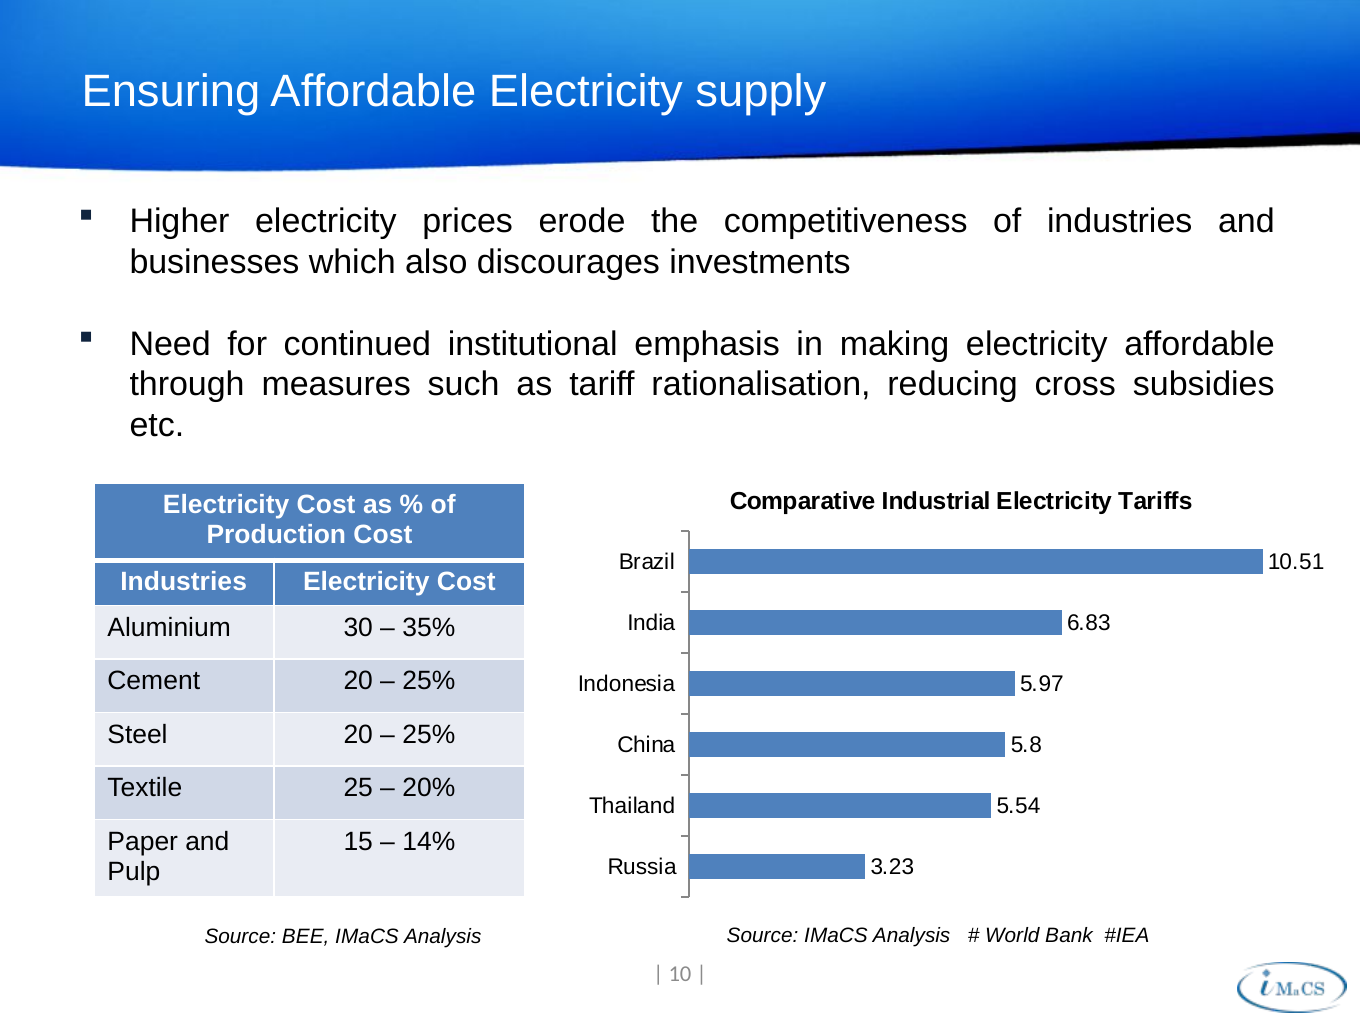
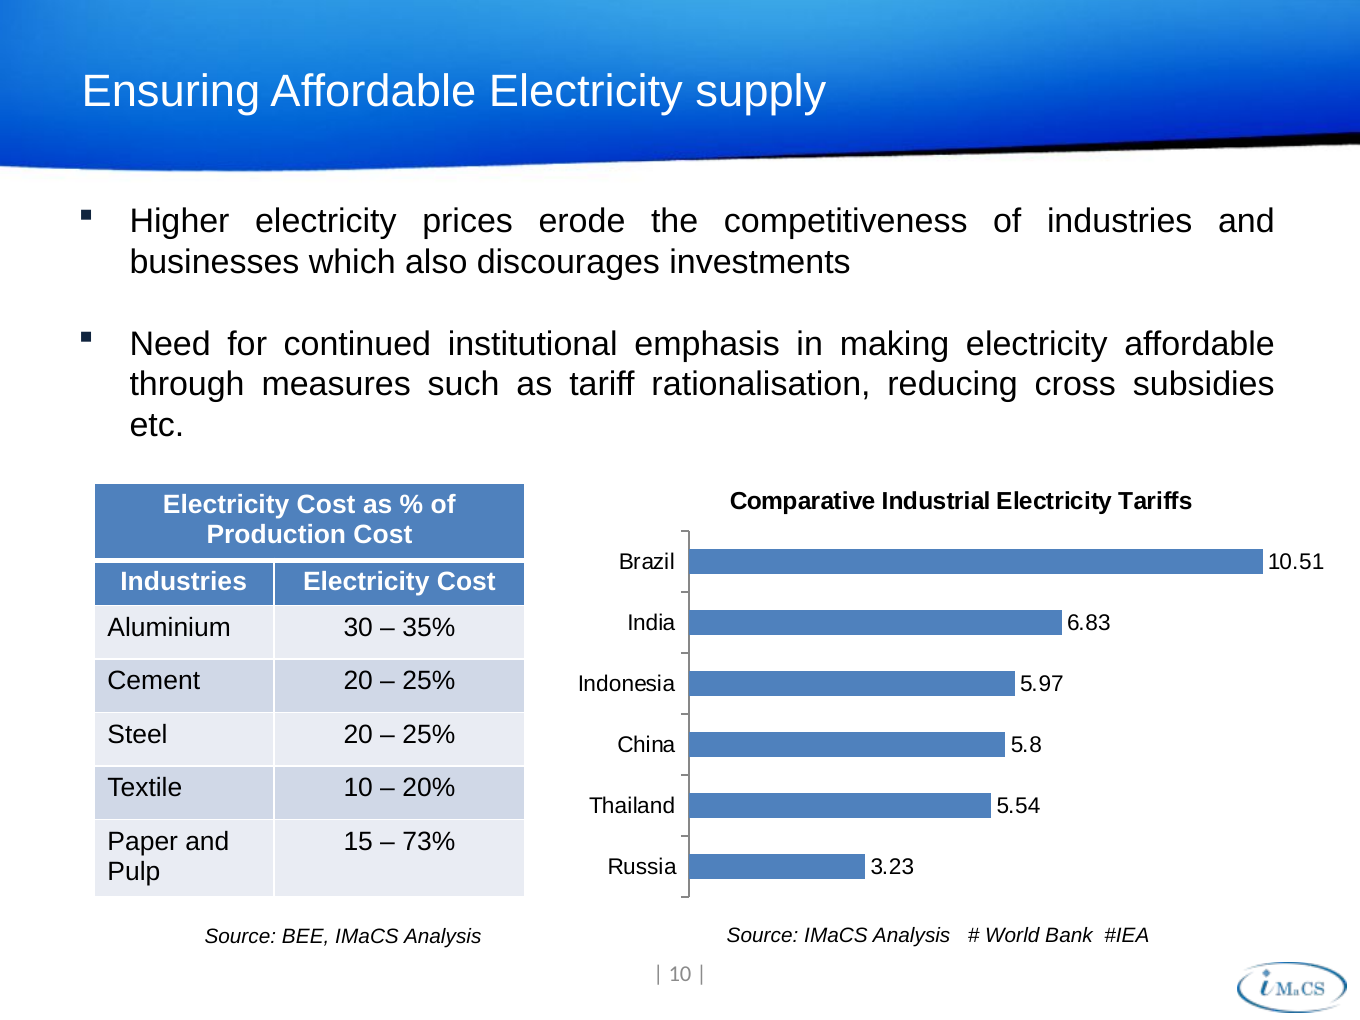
Textile 25: 25 -> 10
14%: 14% -> 73%
